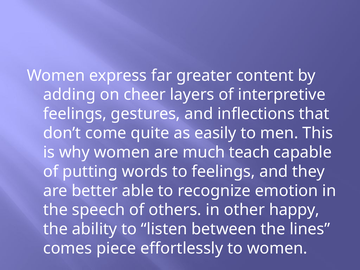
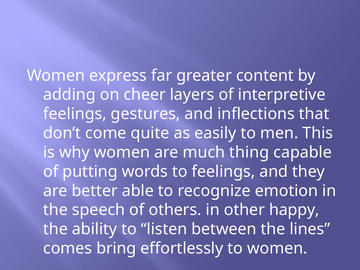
teach: teach -> thing
piece: piece -> bring
